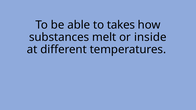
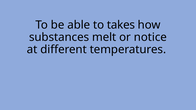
inside: inside -> notice
